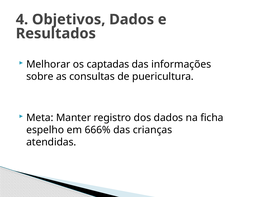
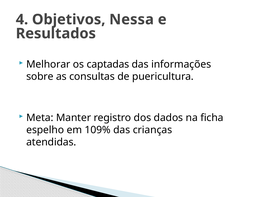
Objetivos Dados: Dados -> Nessa
666%: 666% -> 109%
